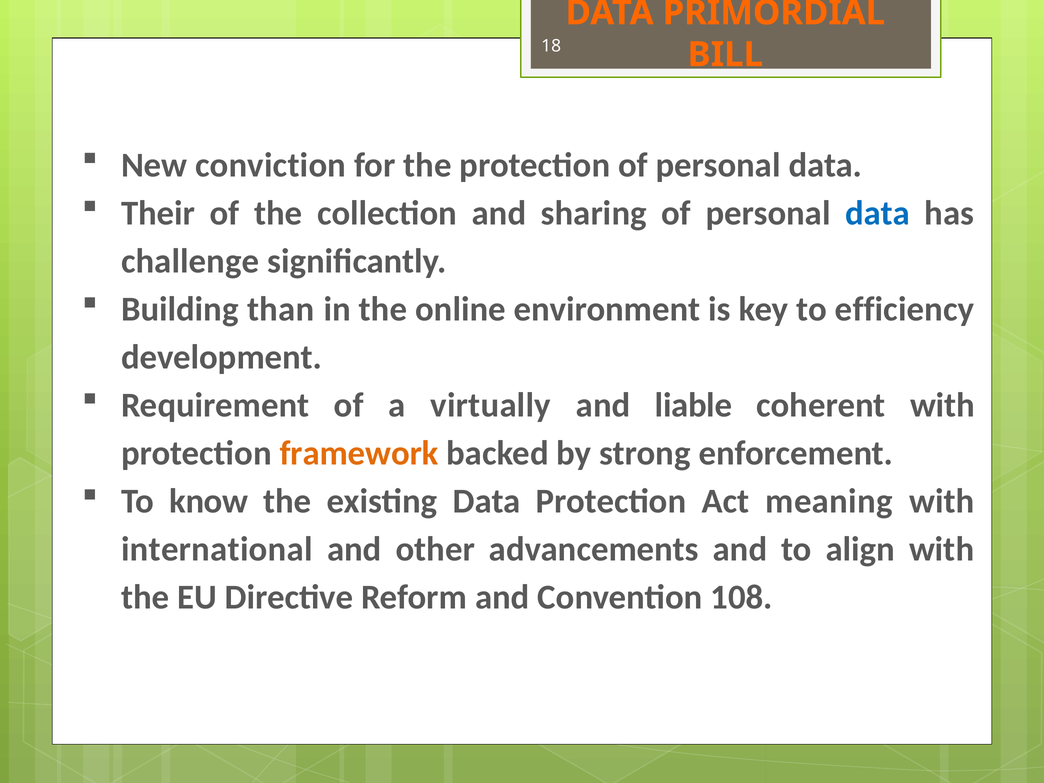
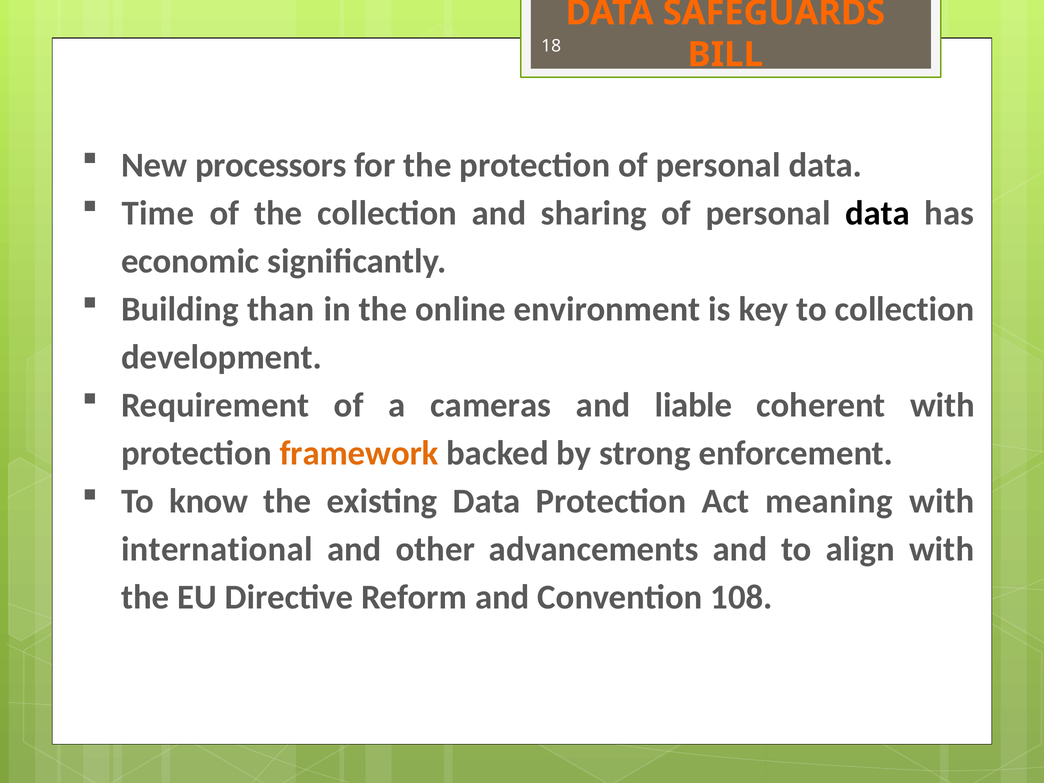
PRIMORDIAL: PRIMORDIAL -> SAFEGUARDS
conviction: conviction -> processors
Their: Their -> Time
data at (878, 213) colour: blue -> black
challenge: challenge -> economic
to efficiency: efficiency -> collection
virtually: virtually -> cameras
